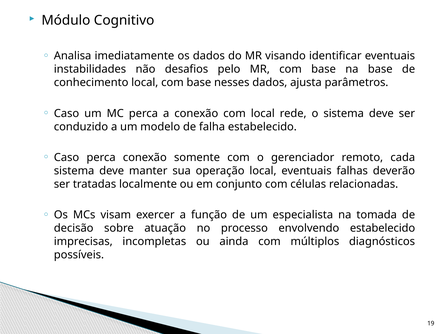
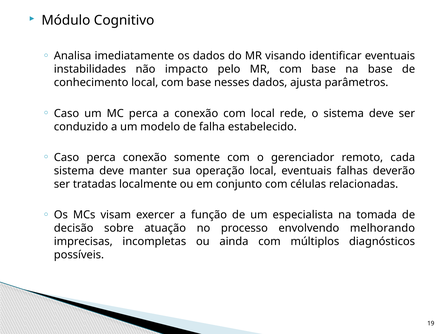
desafios: desafios -> impacto
envolvendo estabelecido: estabelecido -> melhorando
